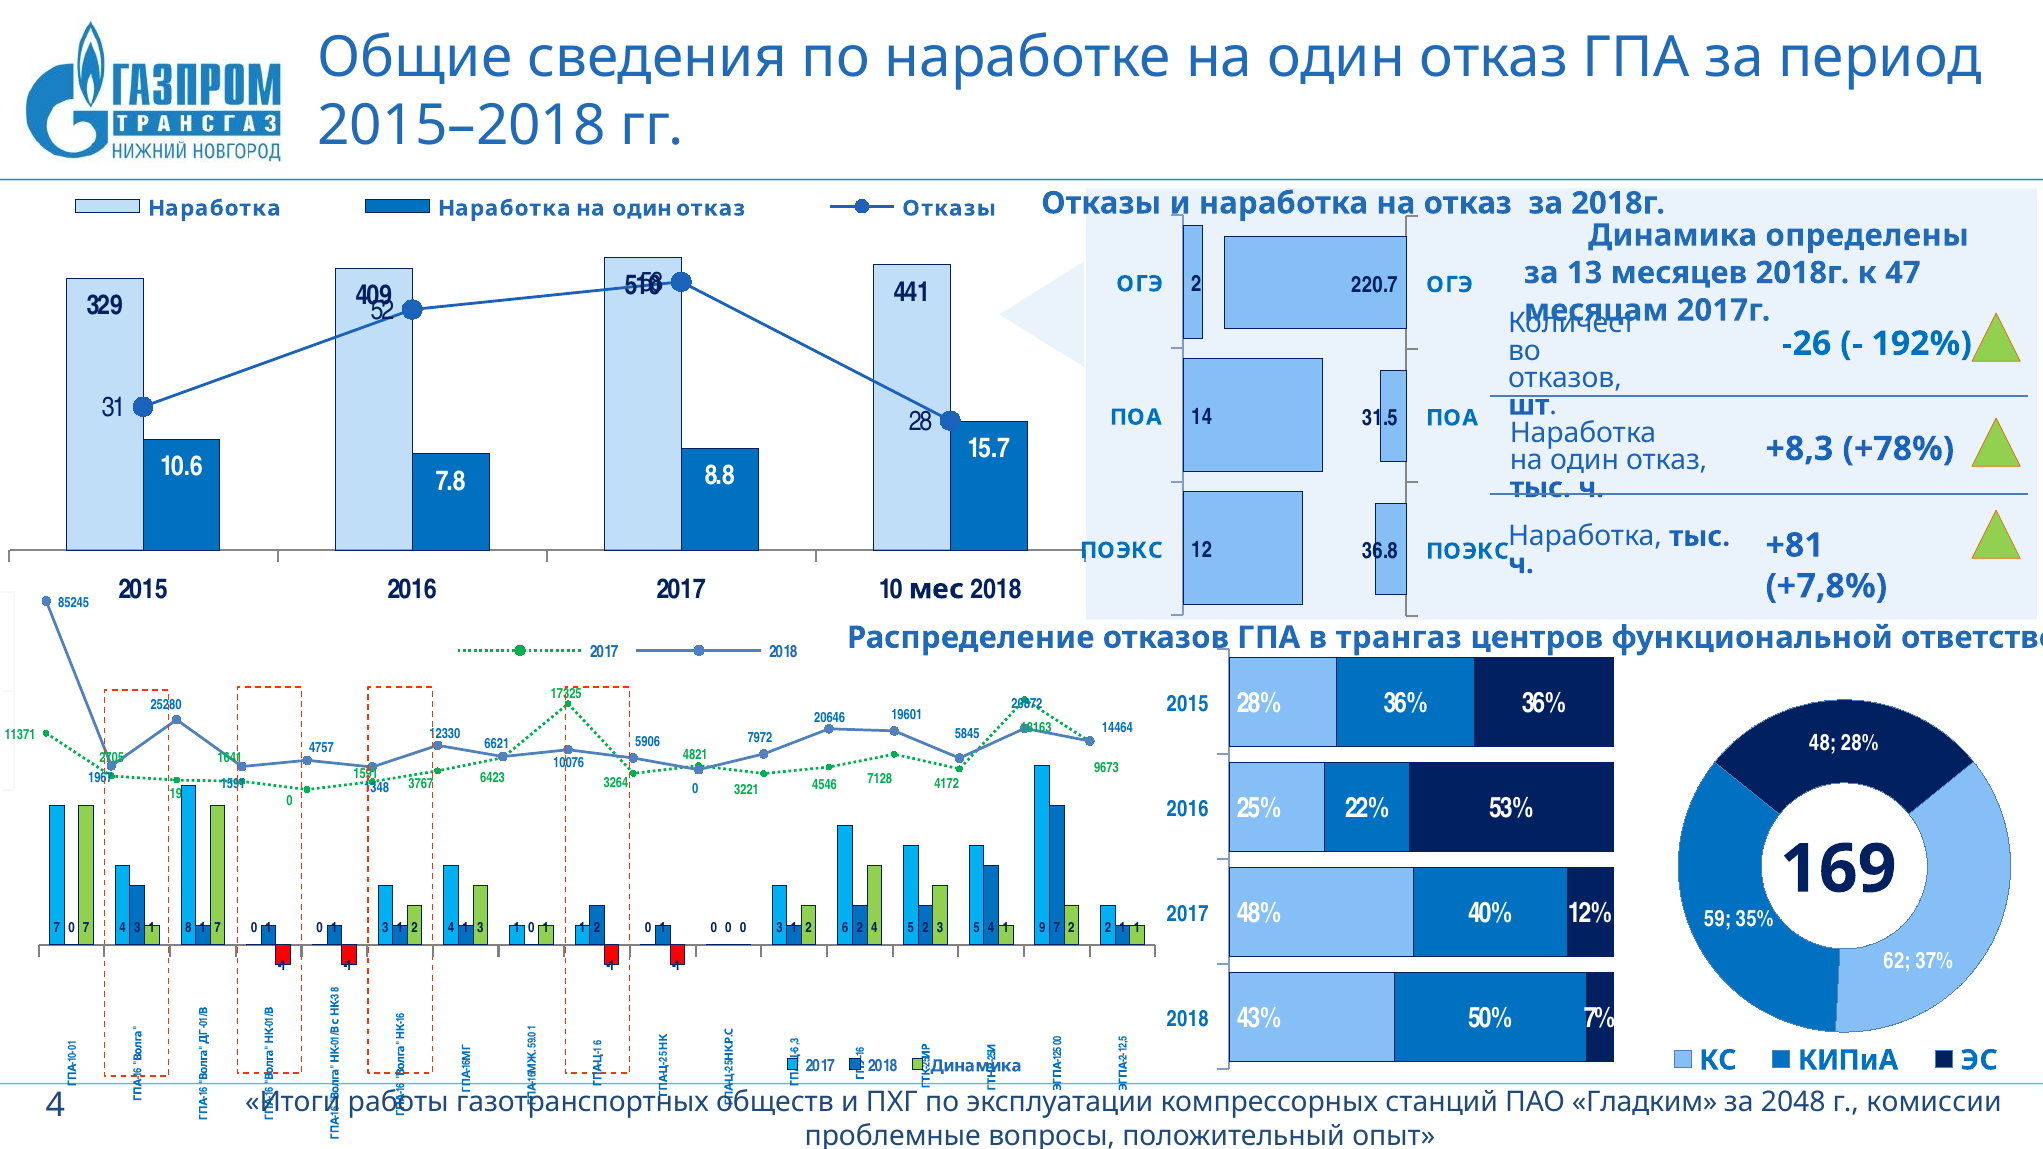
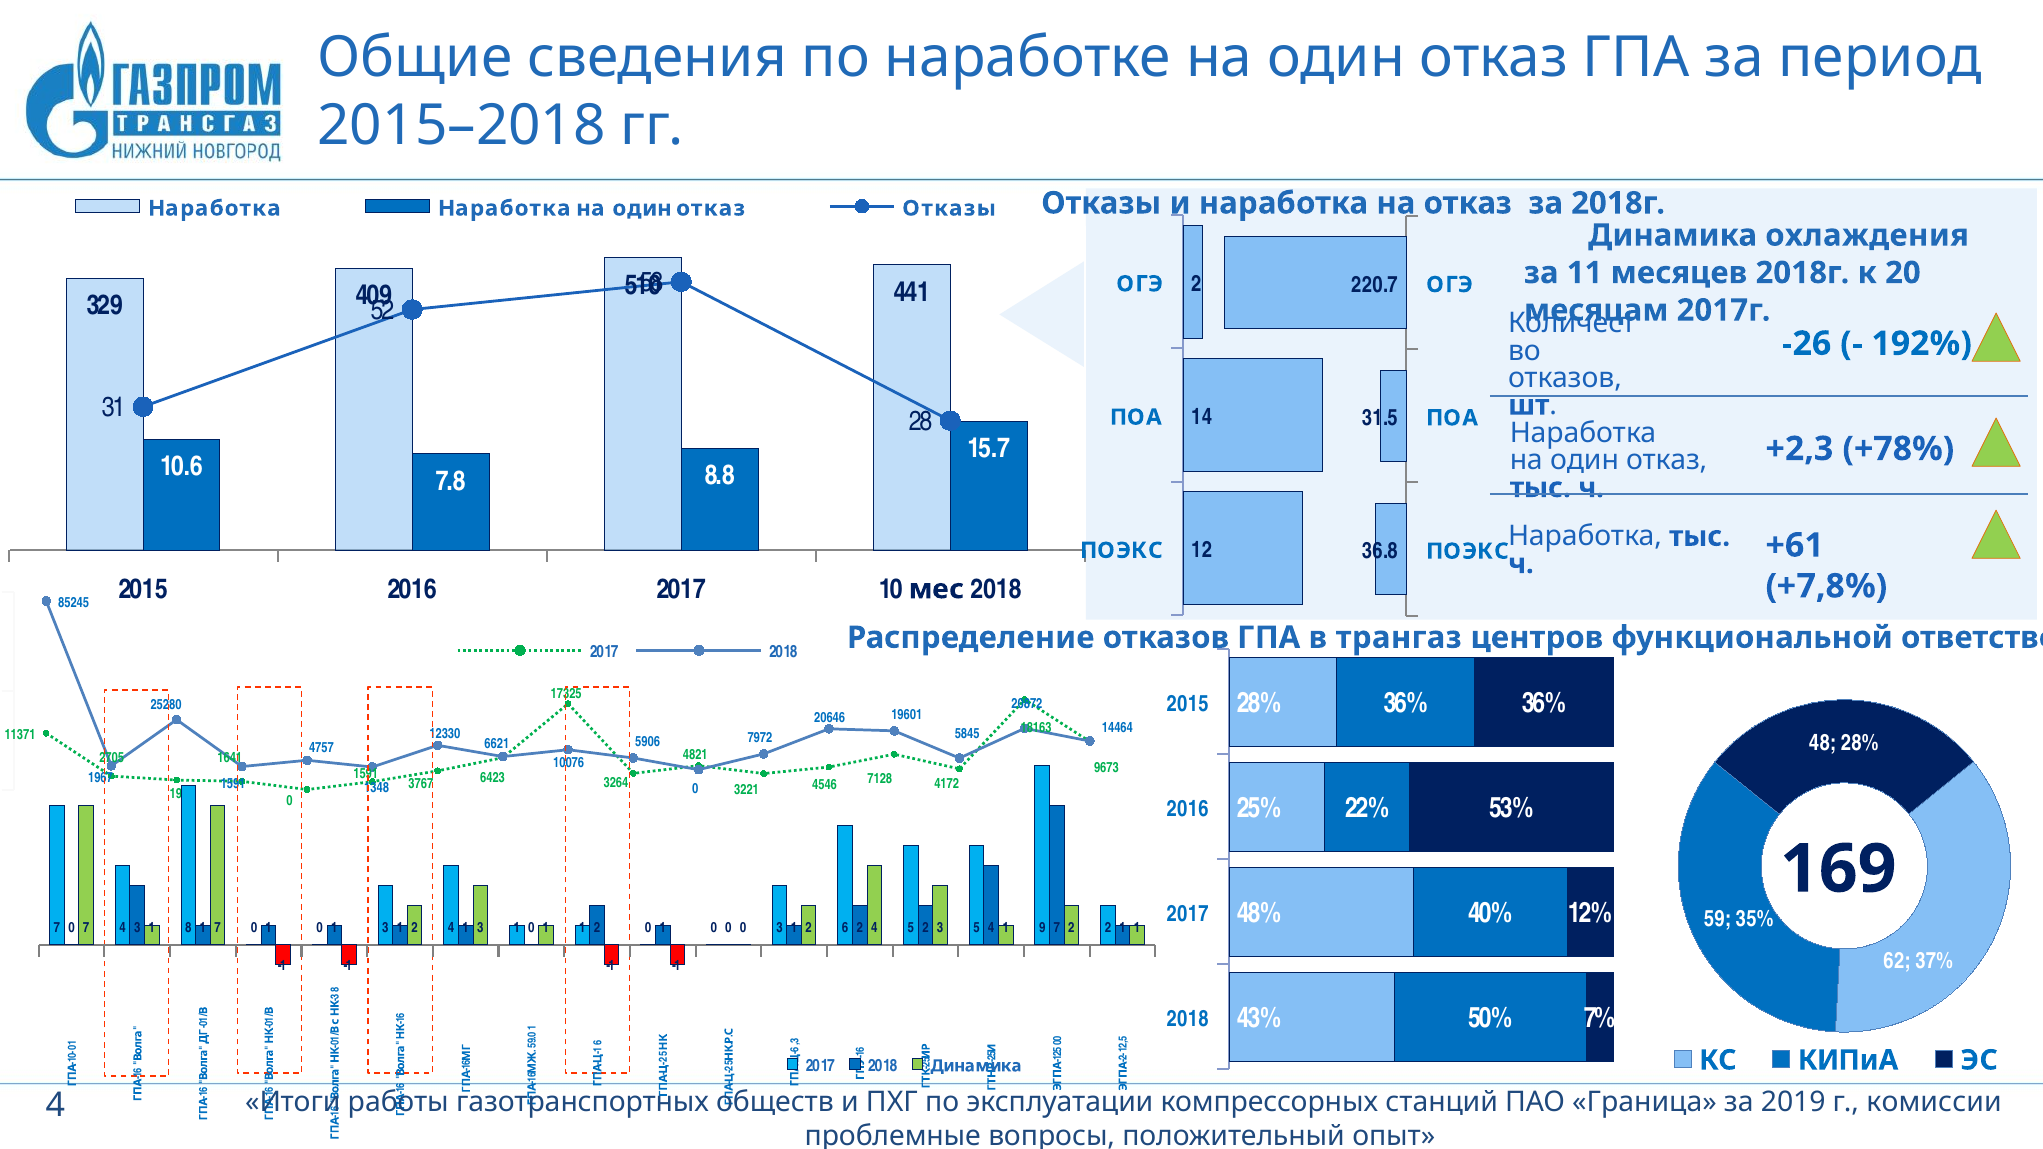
определены: определены -> охлаждения
13: 13 -> 11
47: 47 -> 20
+8,3: +8,3 -> +2,3
+81: +81 -> +61
Гладким: Гладким -> Граница
2048: 2048 -> 2019
